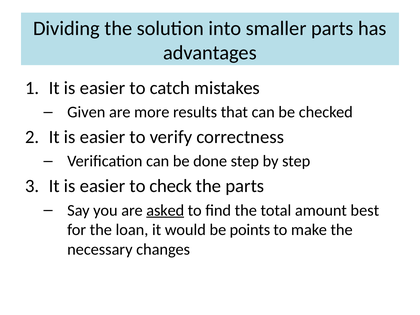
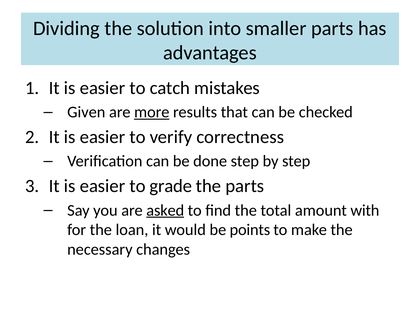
more underline: none -> present
check: check -> grade
best: best -> with
